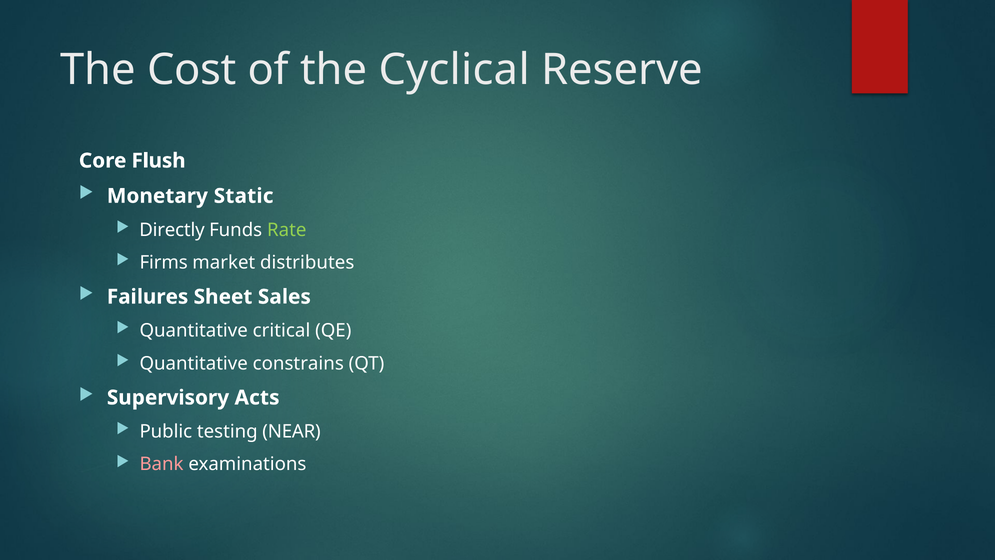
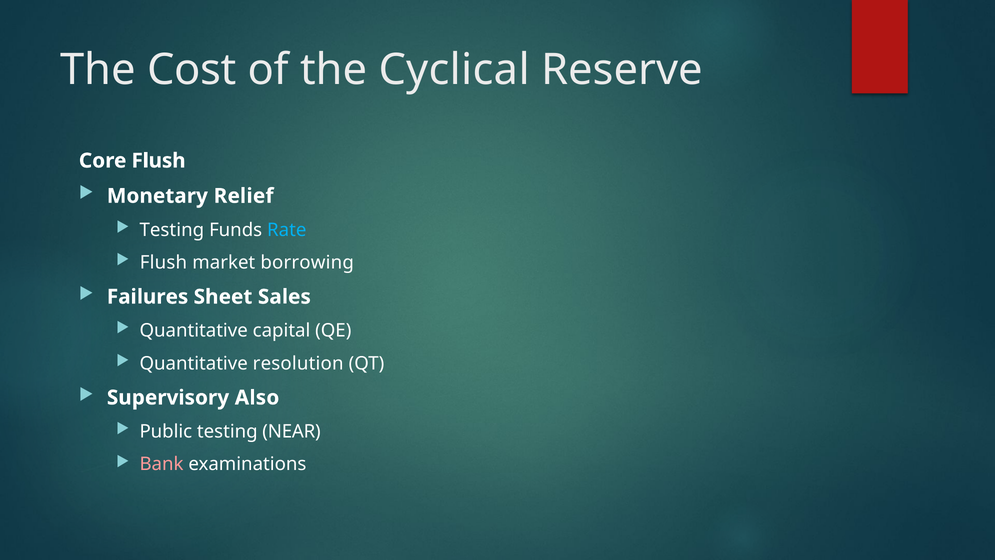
Static: Static -> Relief
Directly at (172, 230): Directly -> Testing
Rate colour: light green -> light blue
Firms at (164, 263): Firms -> Flush
distributes: distributes -> borrowing
critical: critical -> capital
constrains: constrains -> resolution
Acts: Acts -> Also
